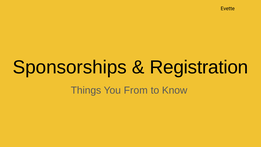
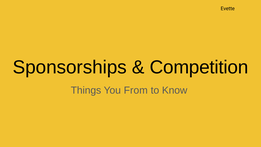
Registration: Registration -> Competition
